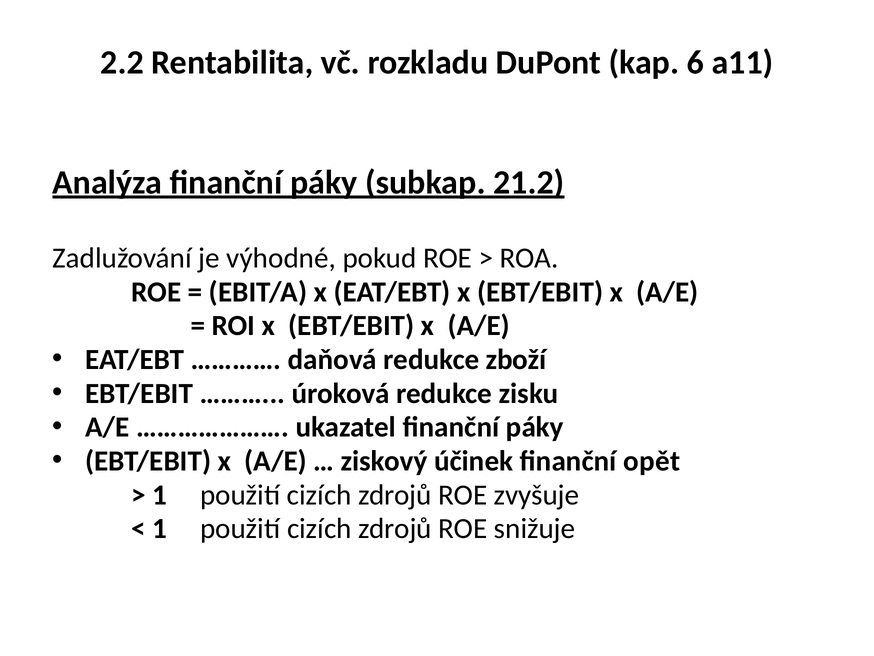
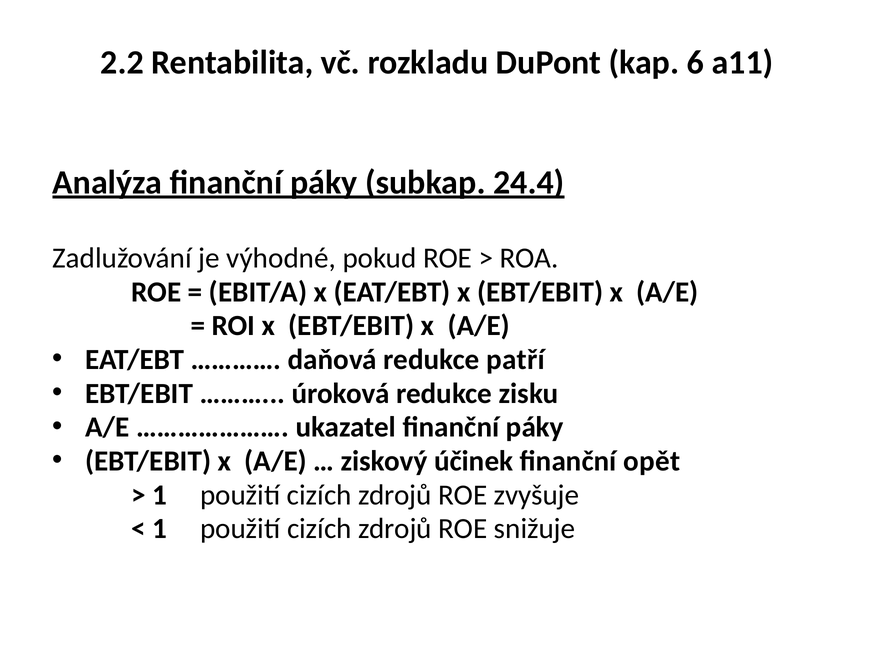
21.2: 21.2 -> 24.4
zboží: zboží -> patří
